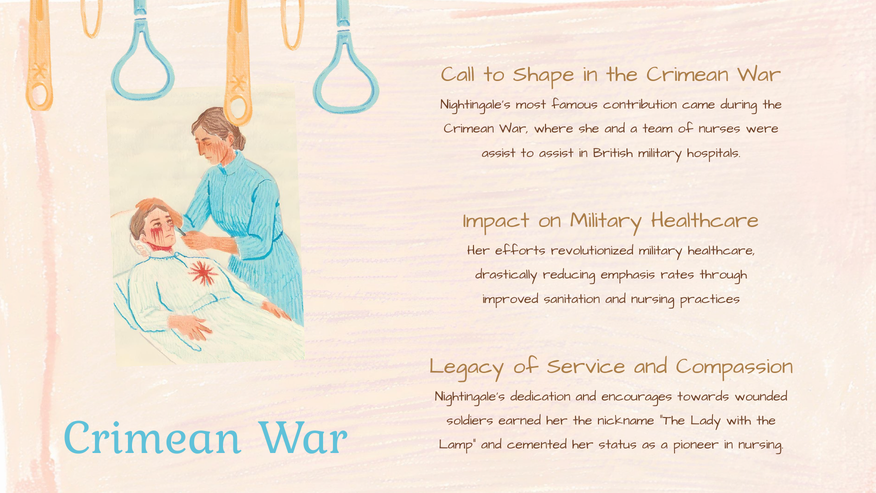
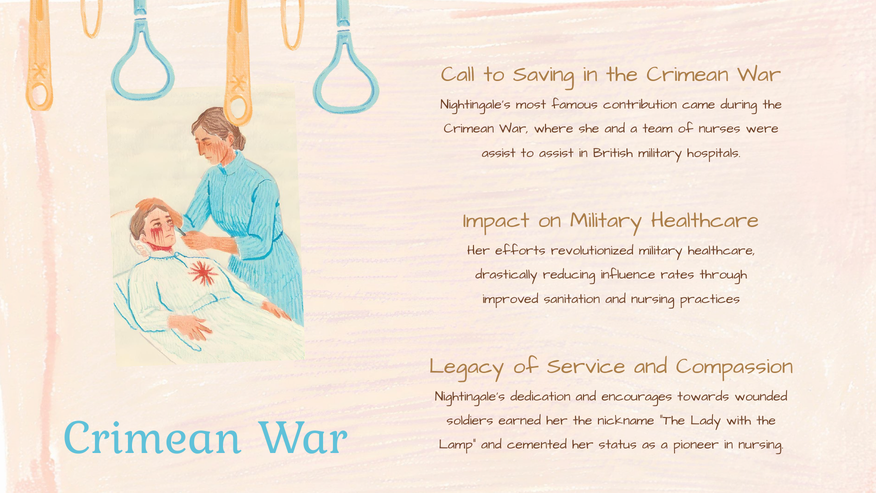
Shape: Shape -> Saving
emphasis: emphasis -> influence
